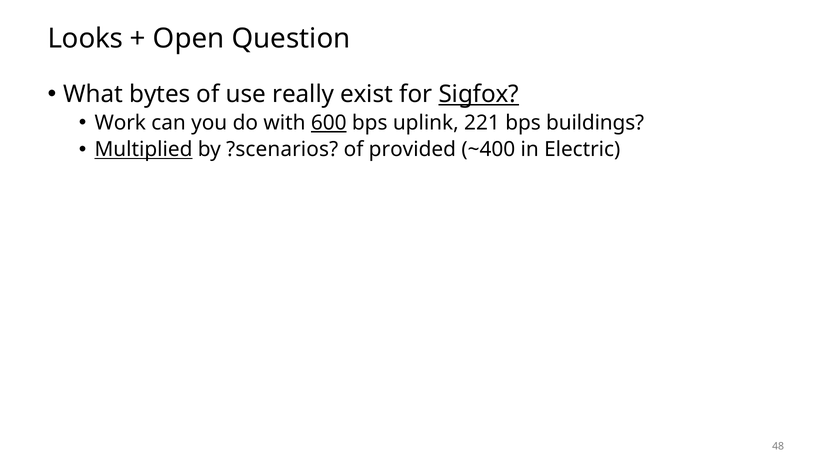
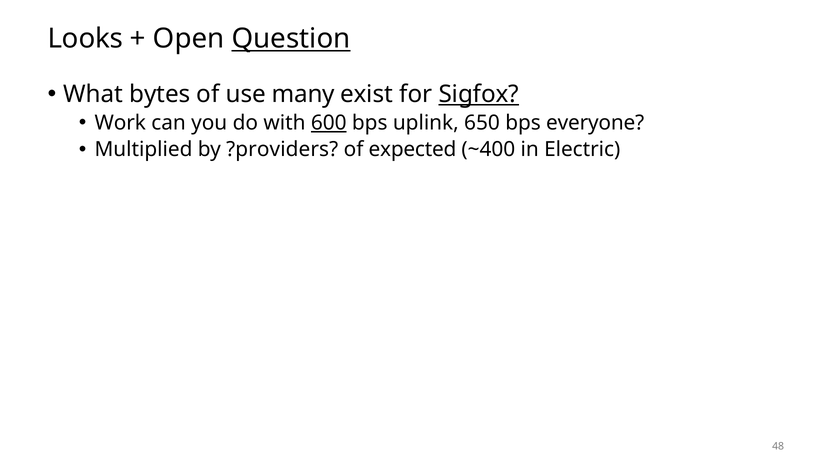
Question underline: none -> present
really: really -> many
221: 221 -> 650
buildings: buildings -> everyone
Multiplied underline: present -> none
?scenarios: ?scenarios -> ?providers
provided: provided -> expected
